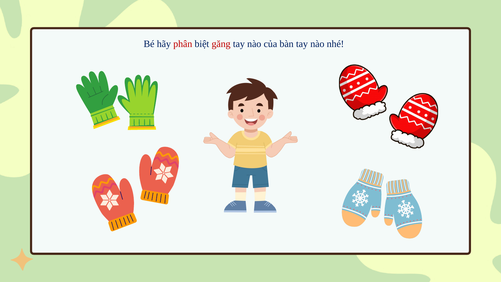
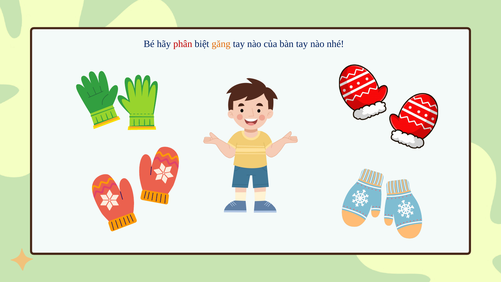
găng colour: red -> orange
